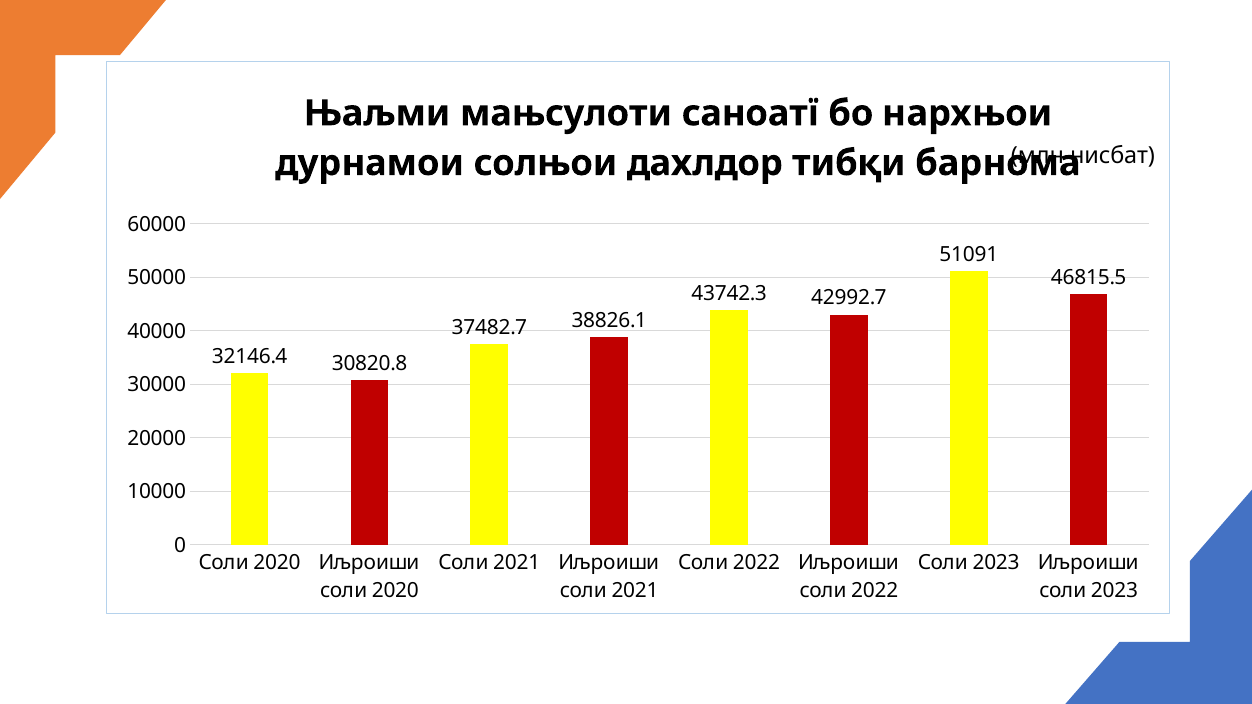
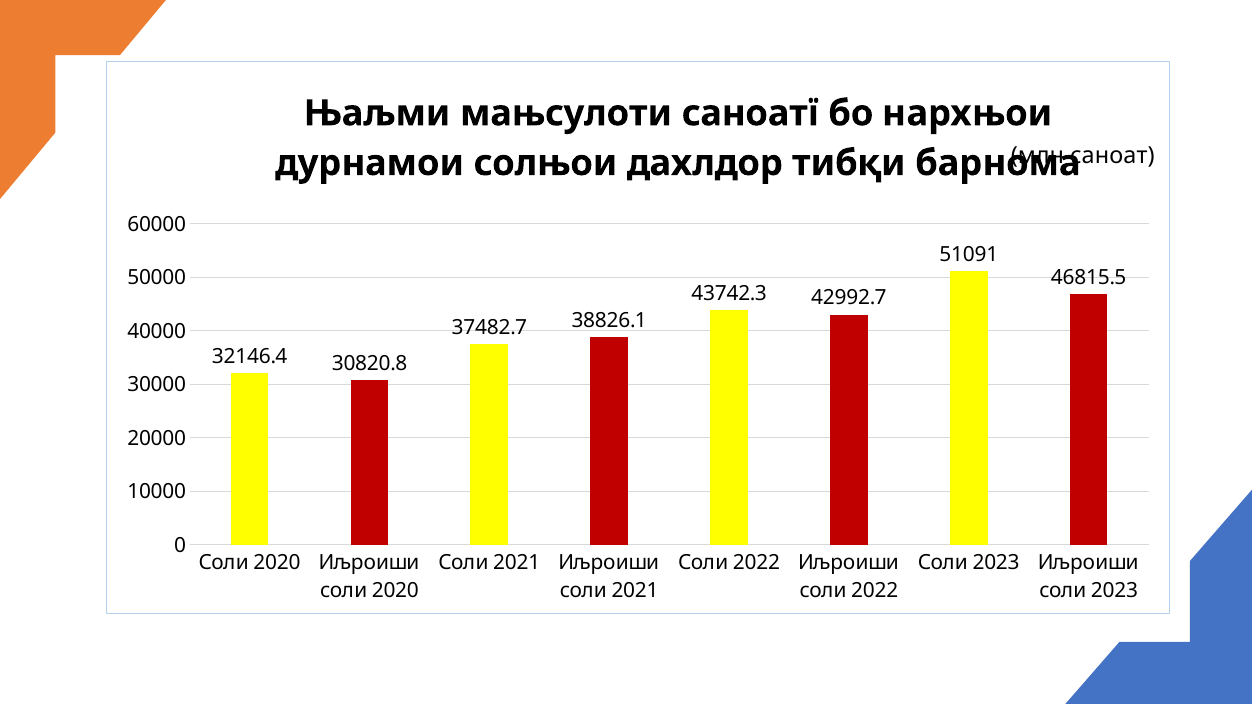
нисбат: нисбат -> саноат
